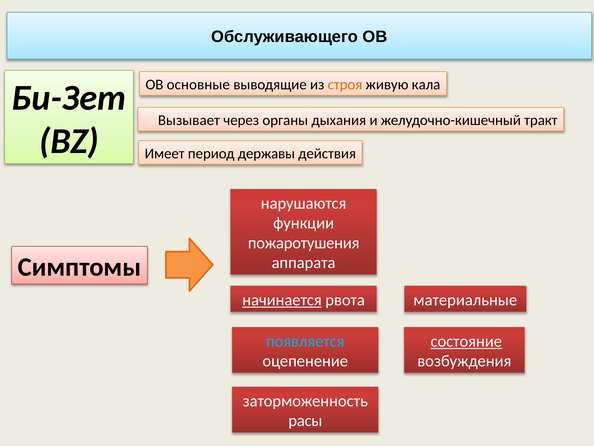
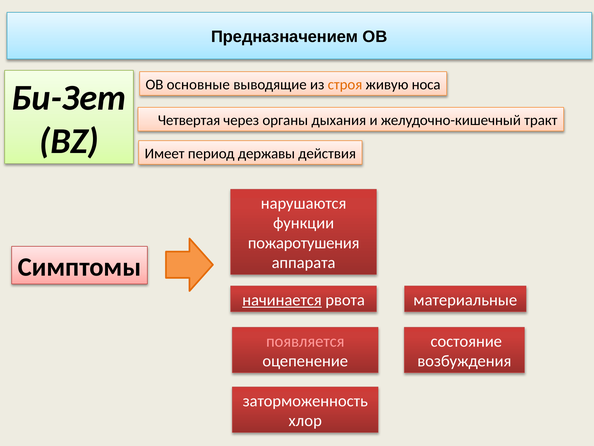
Обслуживающего: Обслуживающего -> Предназначением
кала: кала -> носа
Вызывает: Вызывает -> Четвертая
появляется colour: light blue -> pink
состояние underline: present -> none
расы: расы -> хлор
